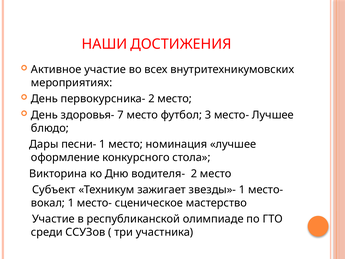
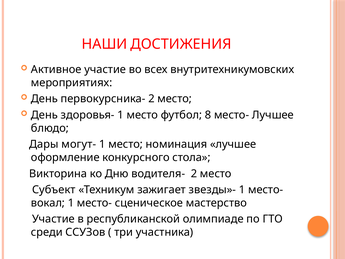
здоровья- 7: 7 -> 1
3: 3 -> 8
песни-: песни- -> могут-
